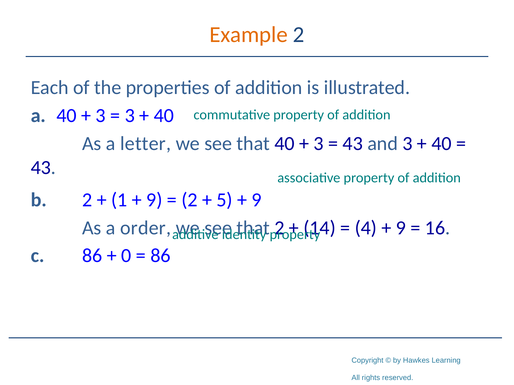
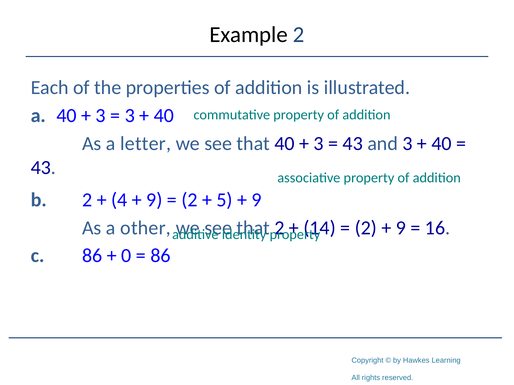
Example colour: orange -> black
1: 1 -> 4
order: order -> other
4 at (366, 228): 4 -> 2
